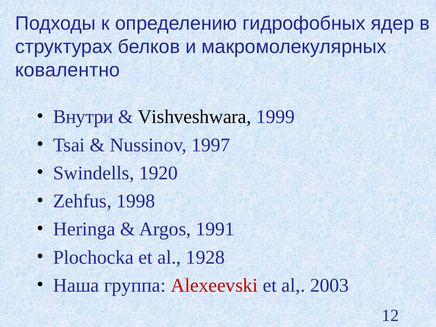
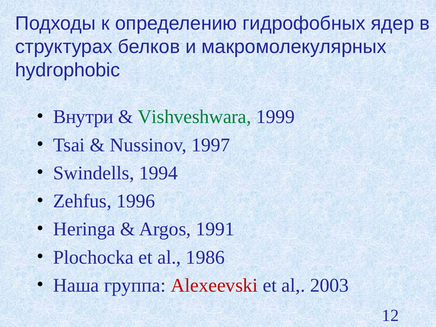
ковалентно: ковалентно -> hydrophobic
Vishveshwara colour: black -> green
1920: 1920 -> 1994
1998: 1998 -> 1996
1928: 1928 -> 1986
